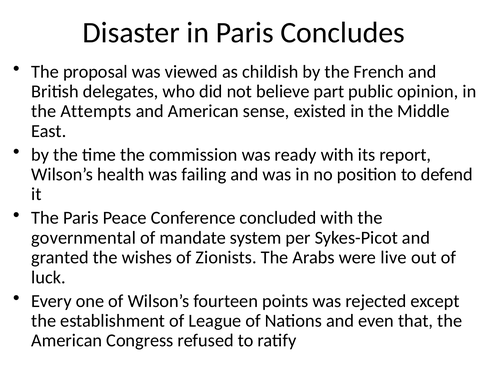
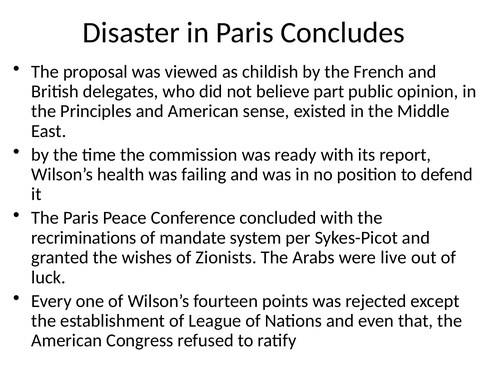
Attempts: Attempts -> Principles
governmental: governmental -> recriminations
